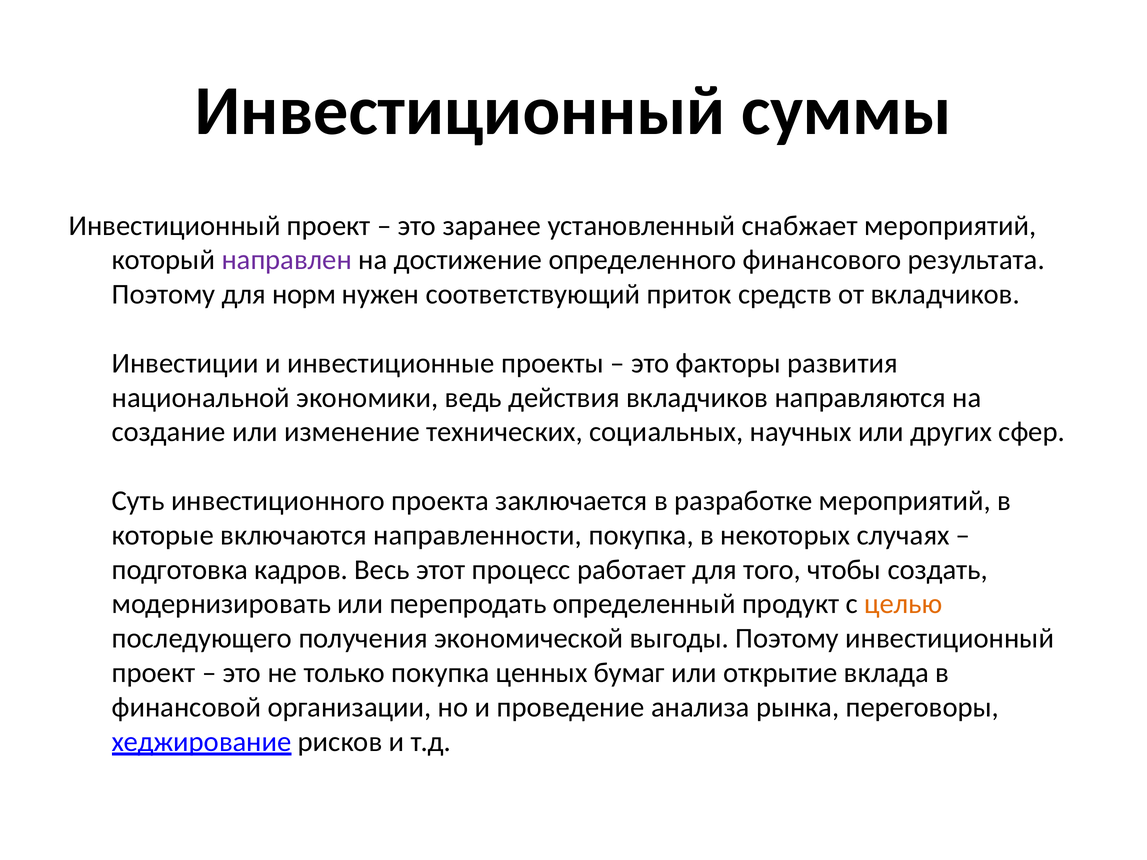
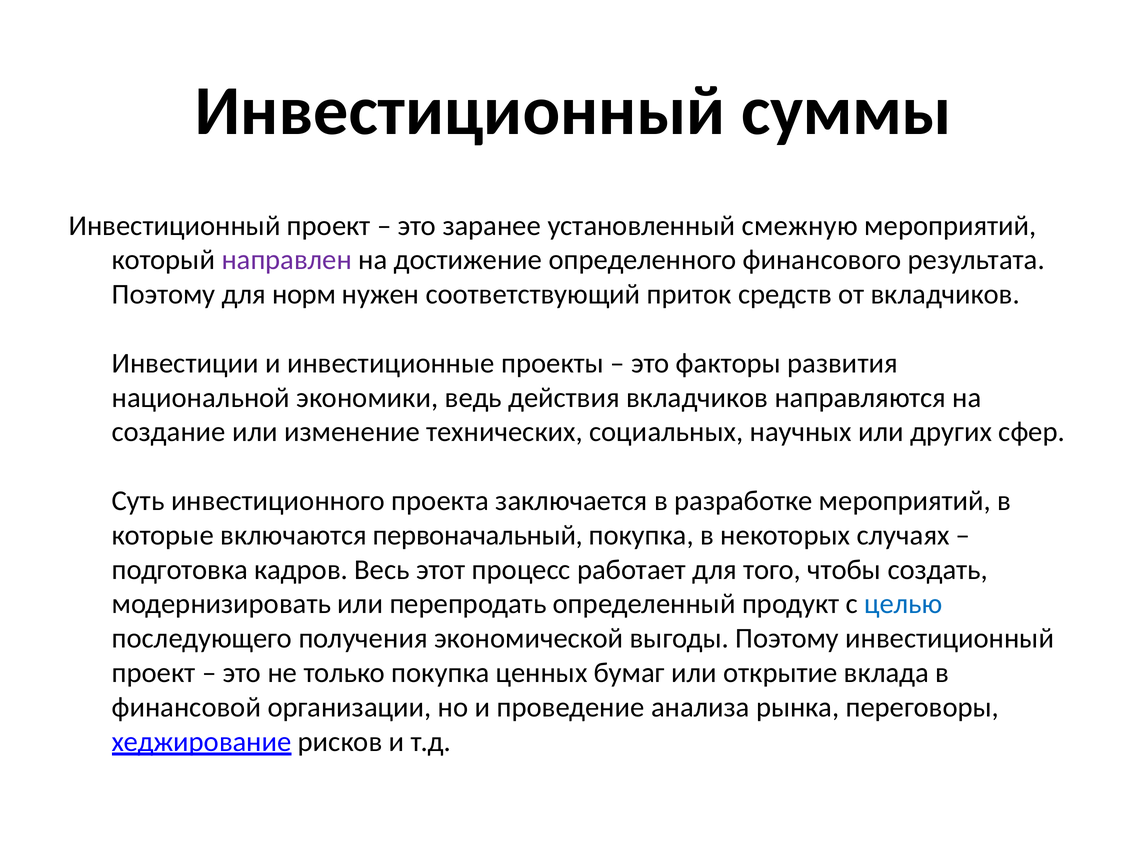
снабжает: снабжает -> смежную
направленности: направленности -> первоначальный
целью colour: orange -> blue
